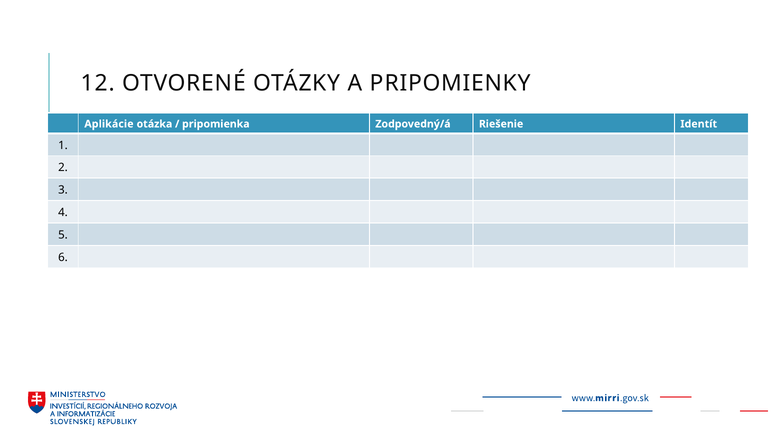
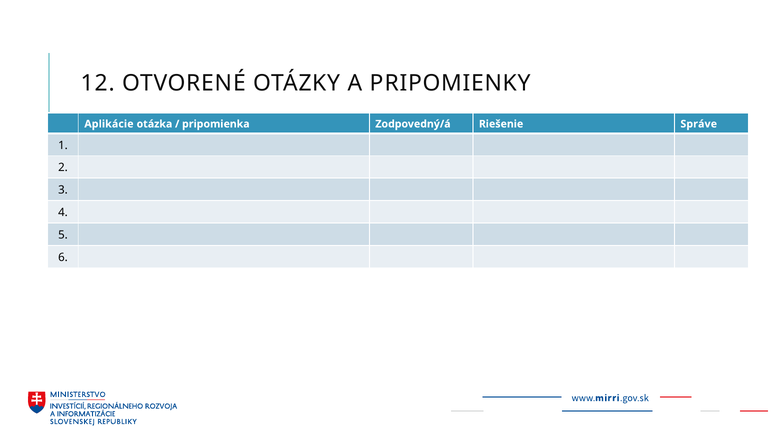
Identít: Identít -> Správe
